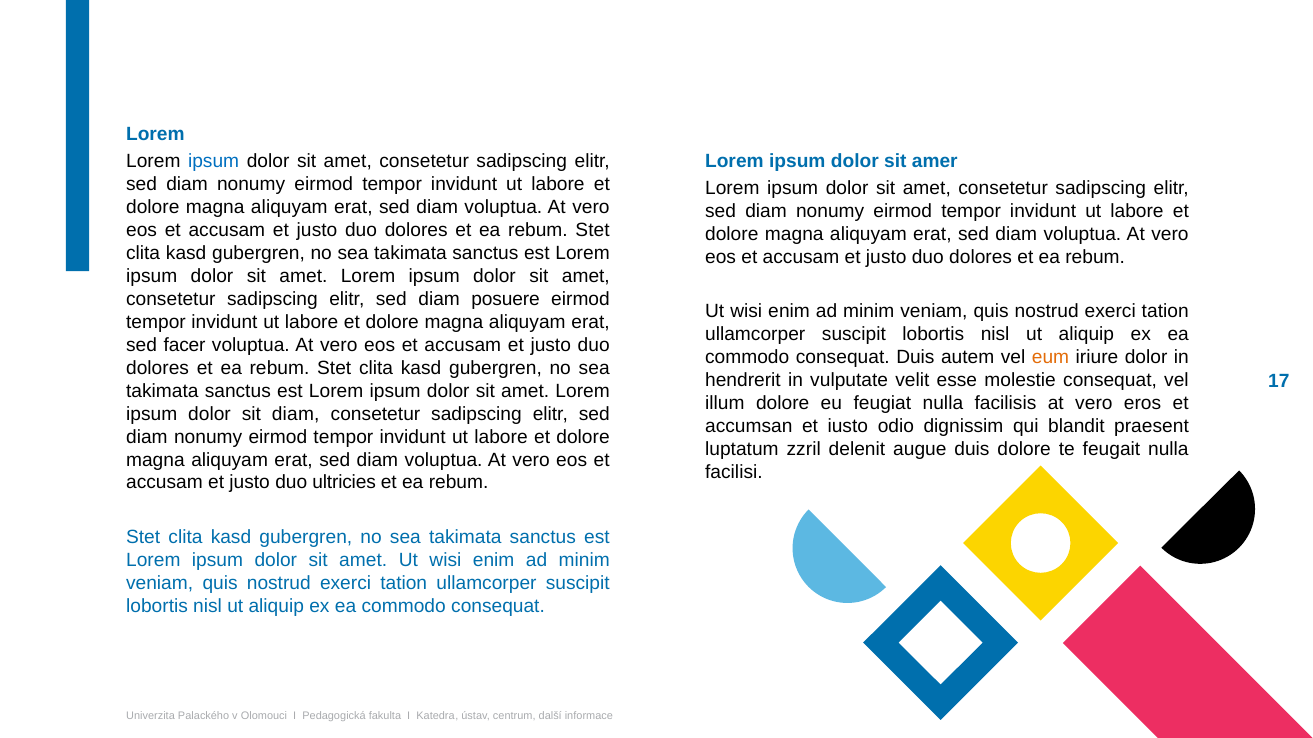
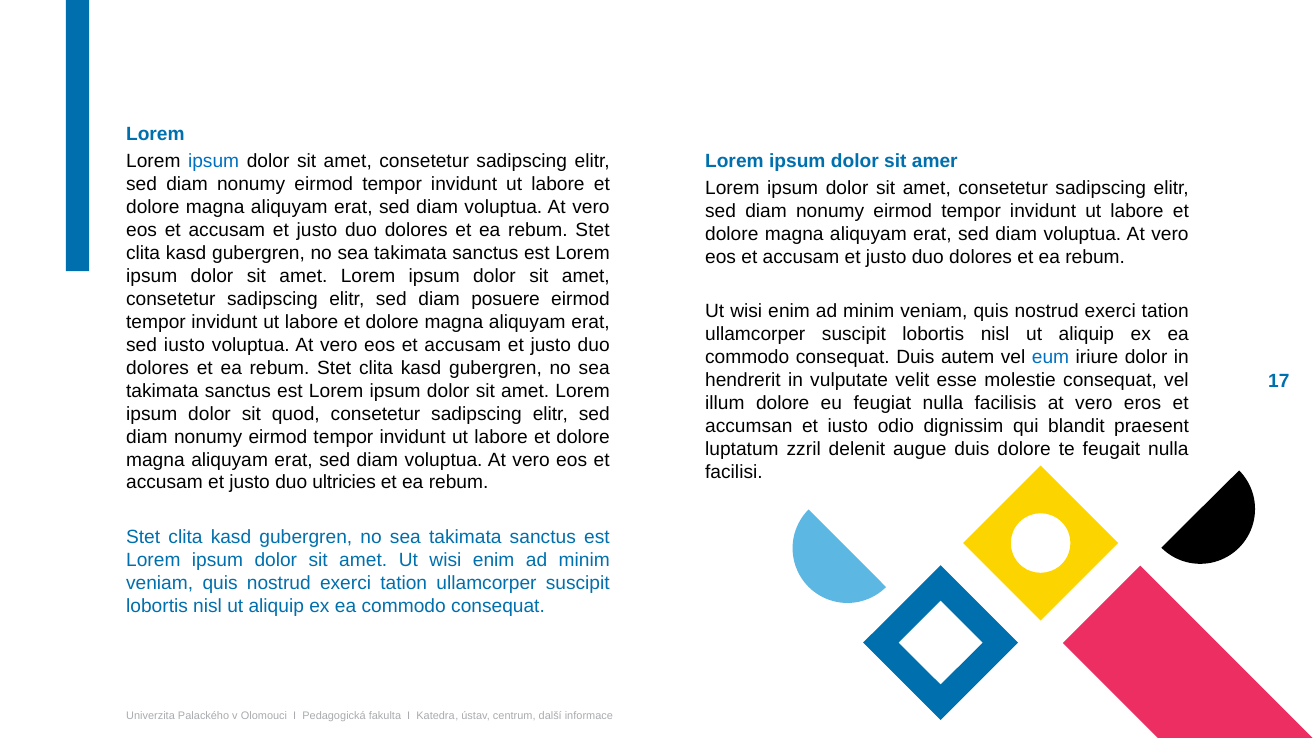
sed facer: facer -> iusto
eum colour: orange -> blue
sit diam: diam -> quod
